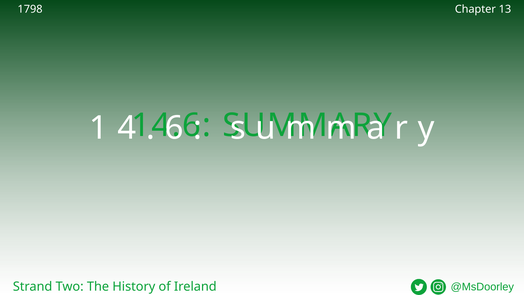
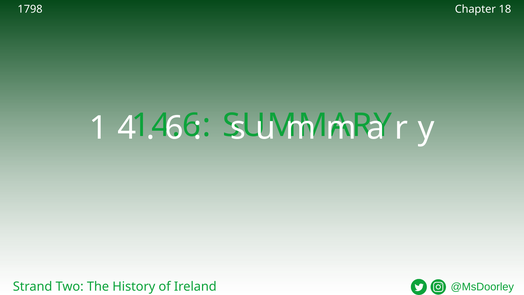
13: 13 -> 18
